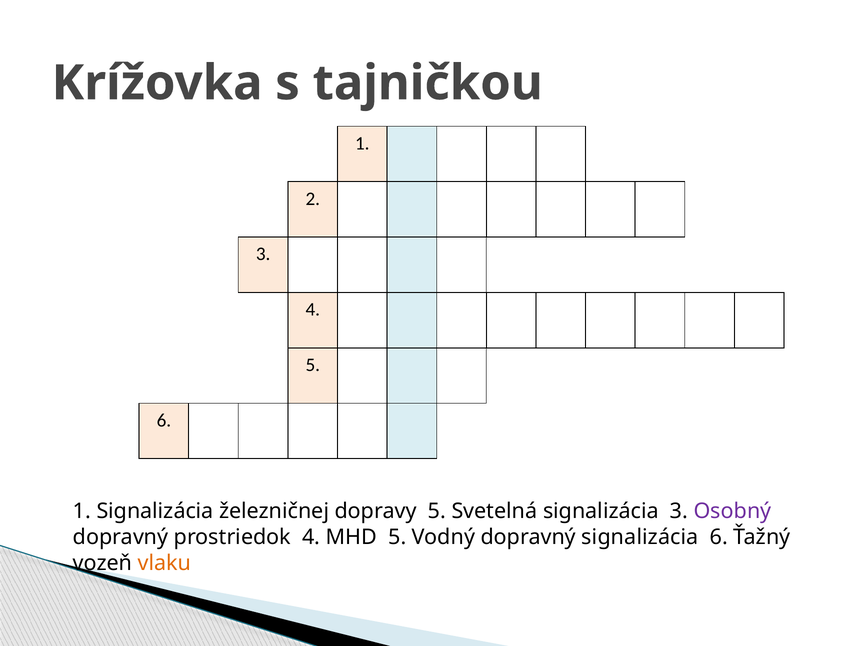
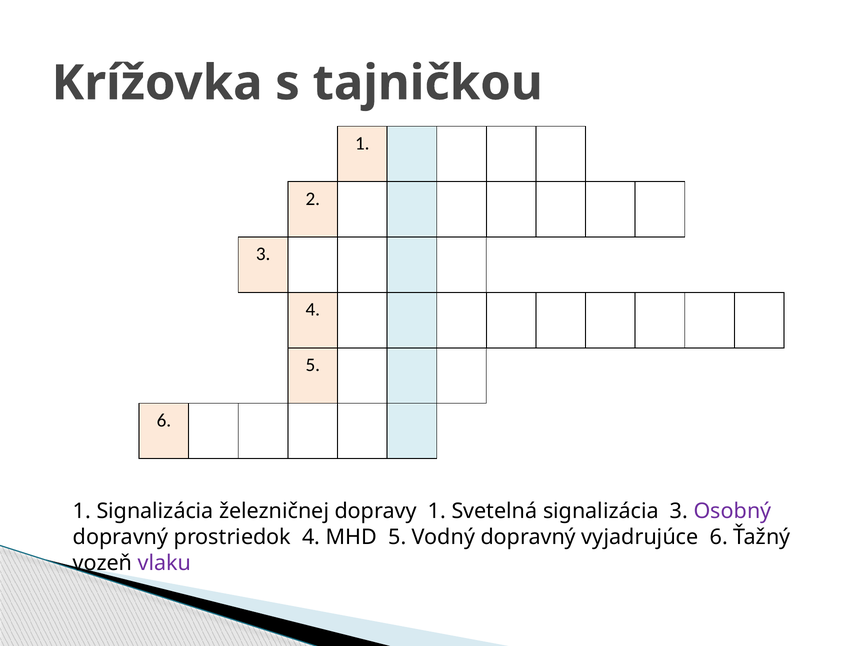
dopravy 5: 5 -> 1
dopravný signalizácia: signalizácia -> vyjadrujúce
vlaku colour: orange -> purple
